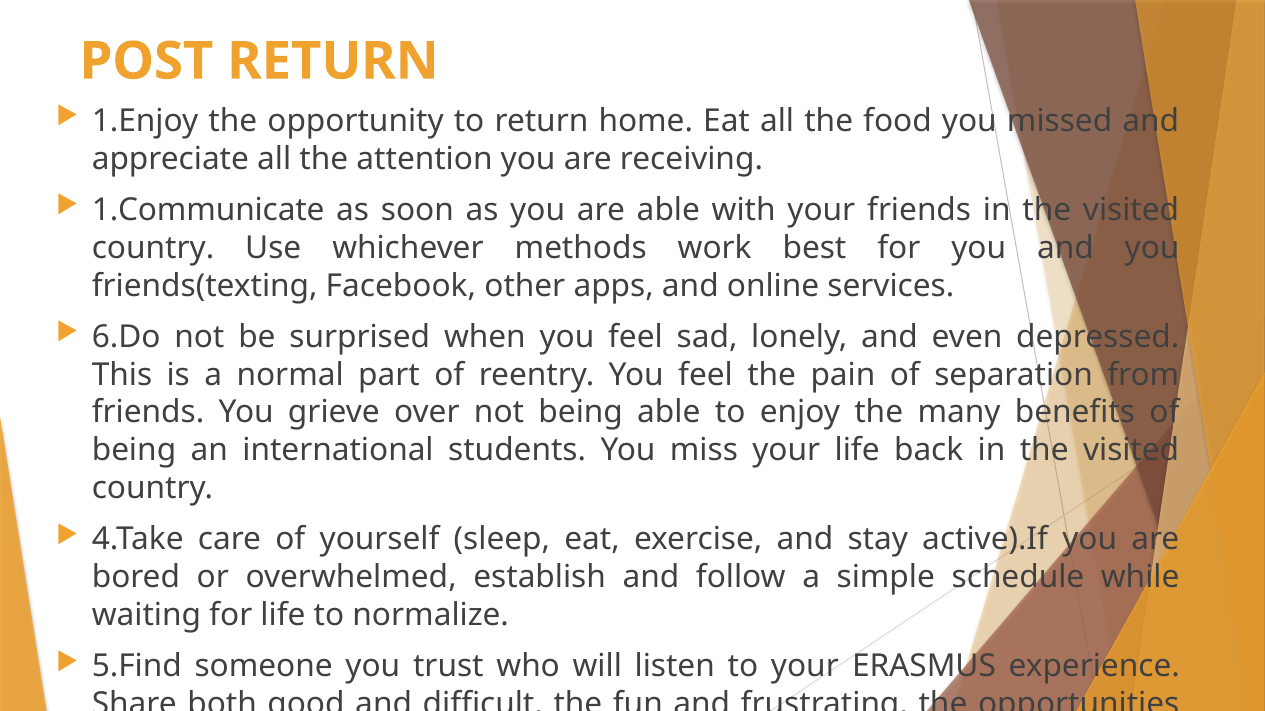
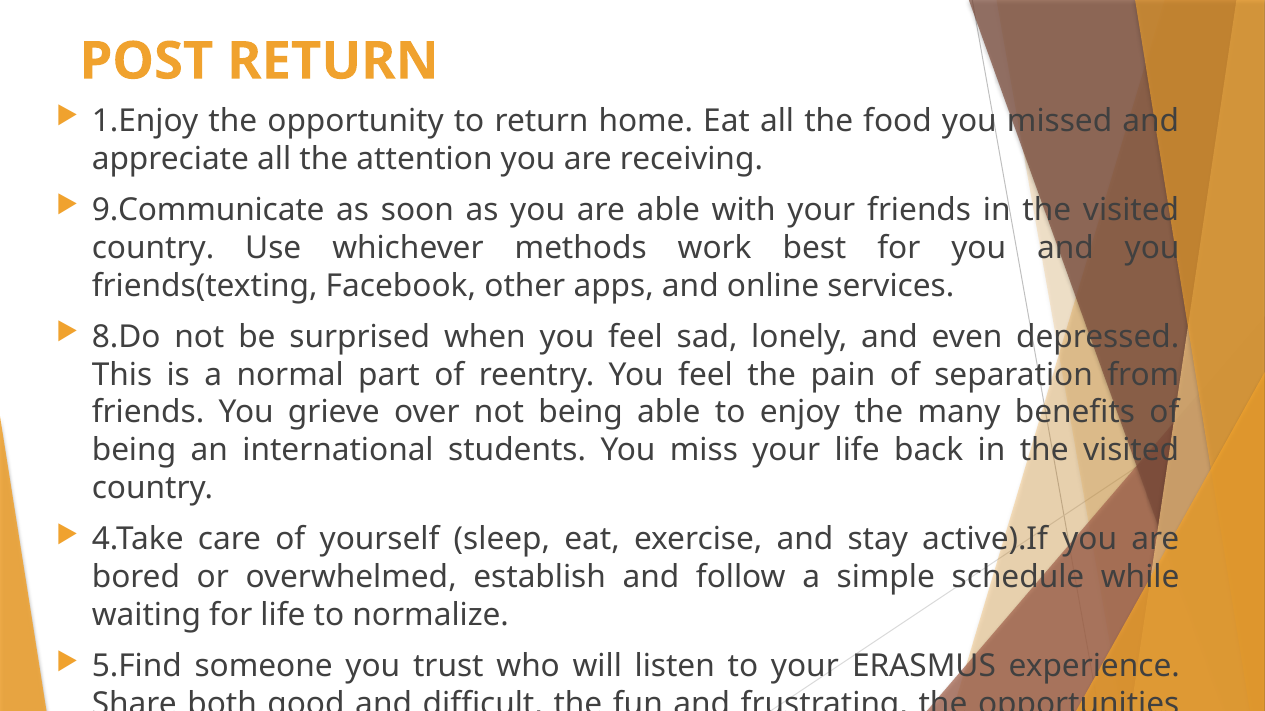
1.Communicate: 1.Communicate -> 9.Communicate
6.Do: 6.Do -> 8.Do
